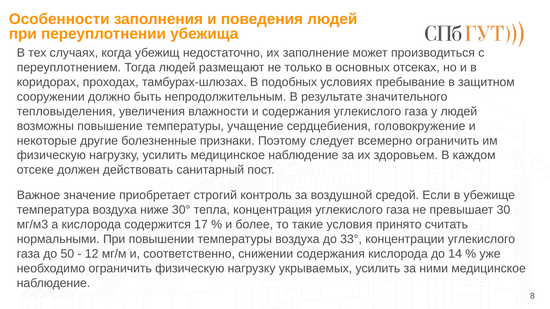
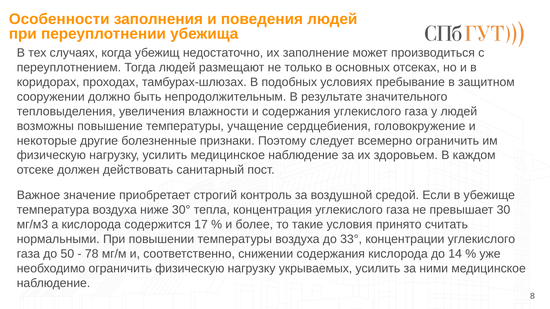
12: 12 -> 78
